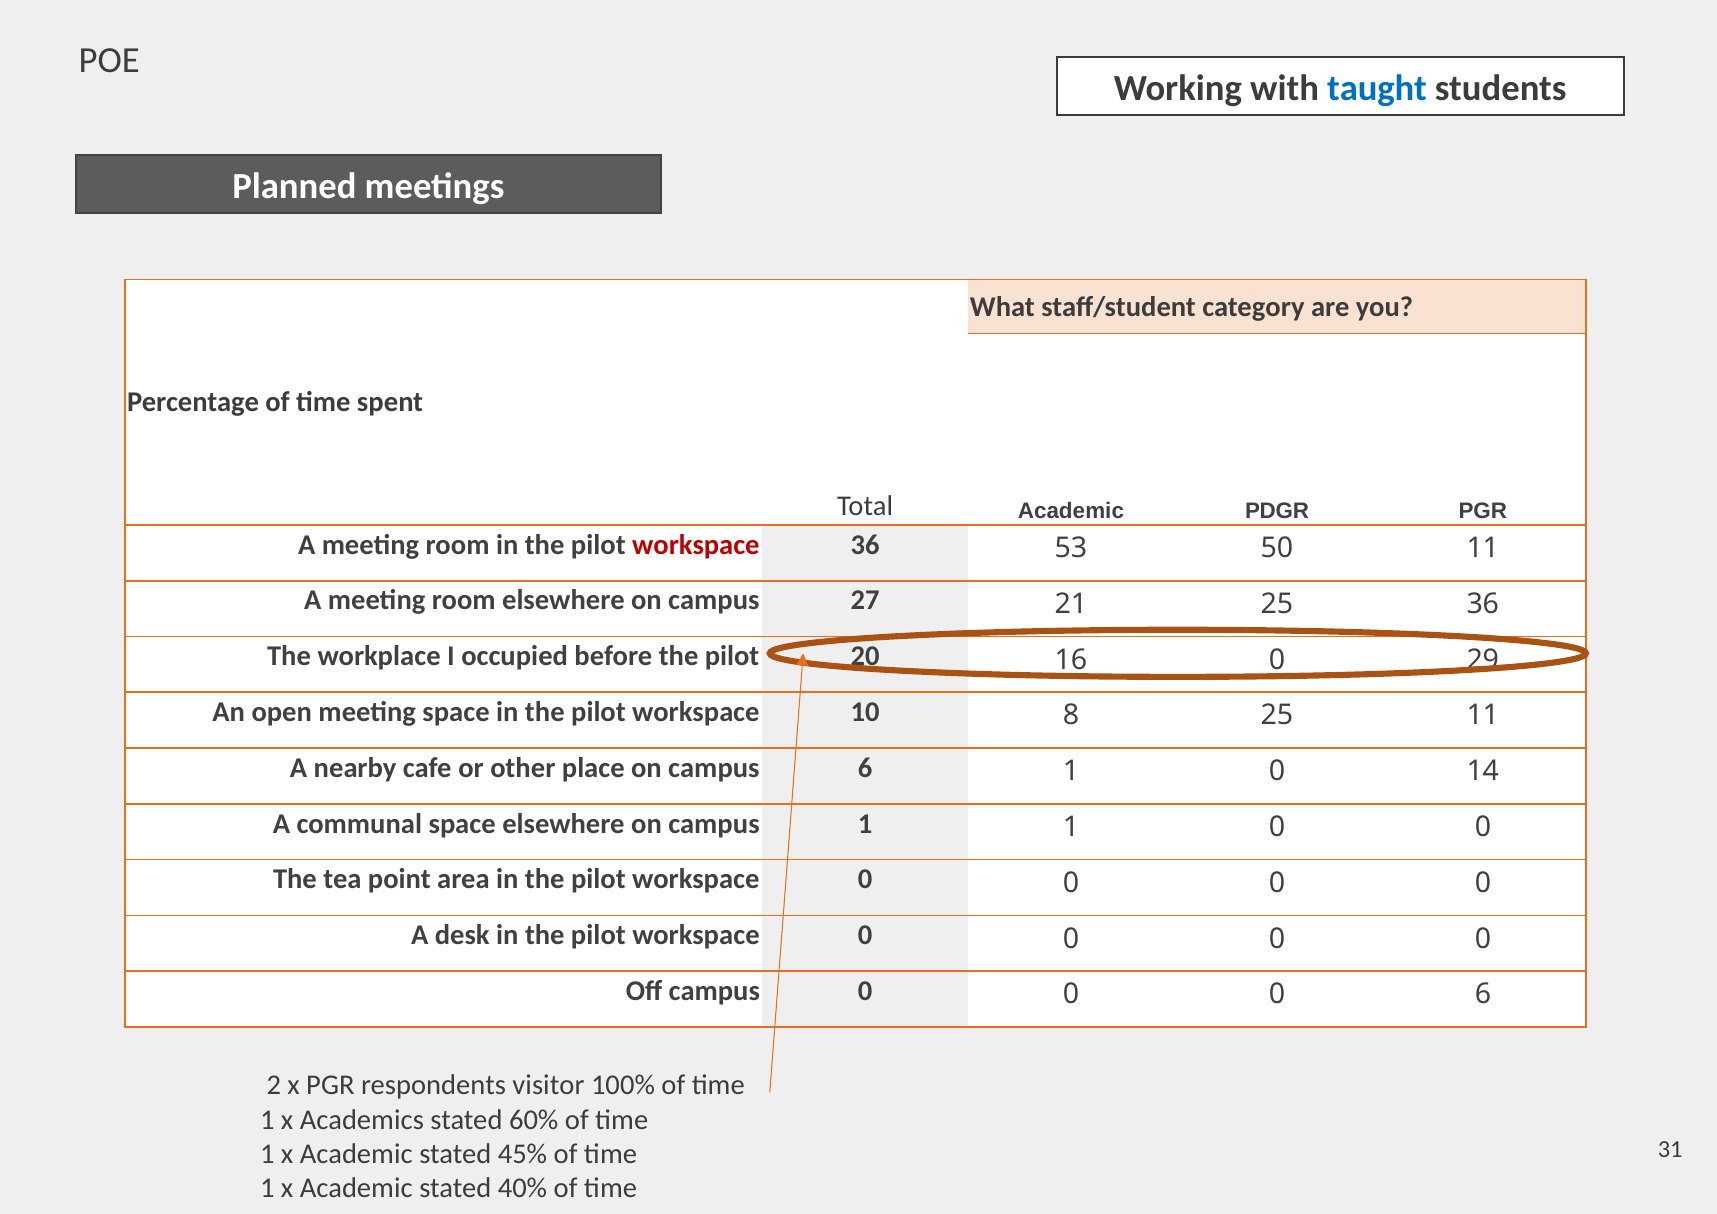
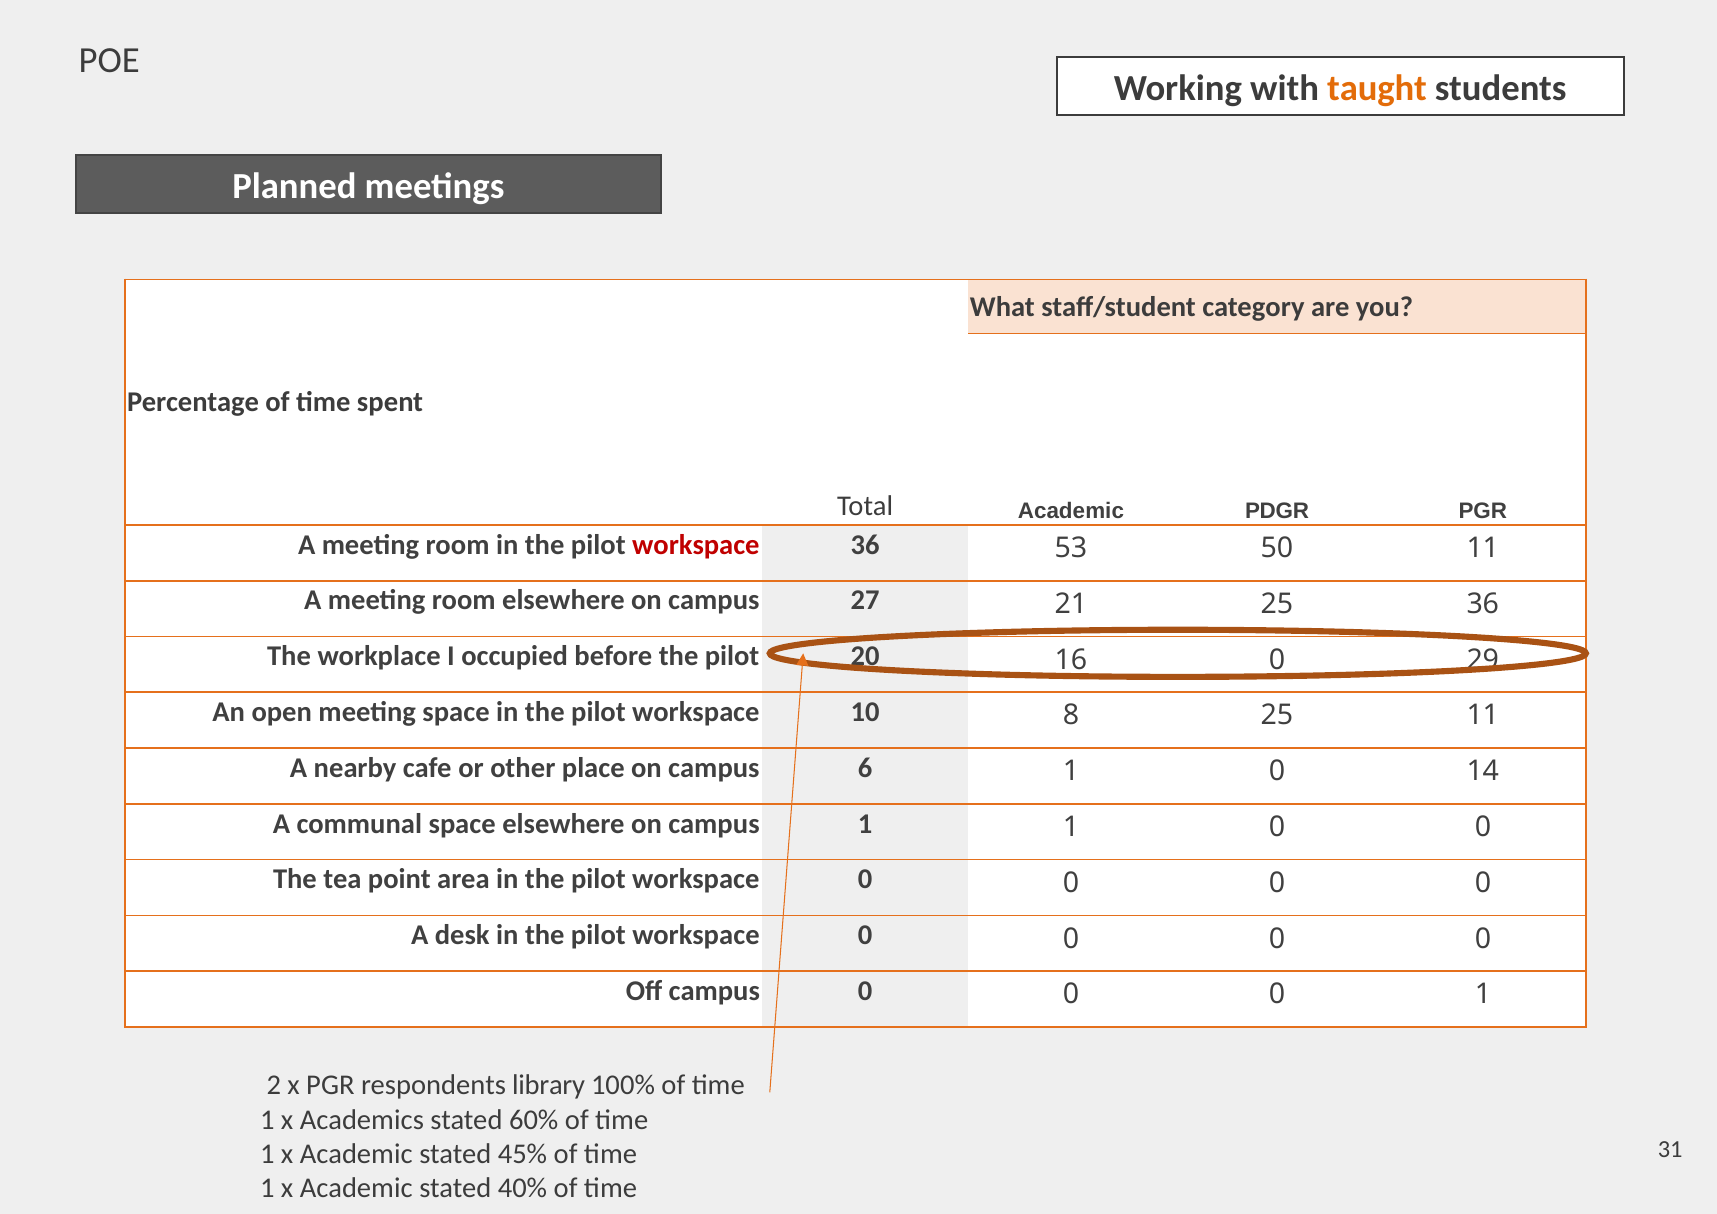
taught colour: blue -> orange
0 6: 6 -> 1
visitor: visitor -> library
